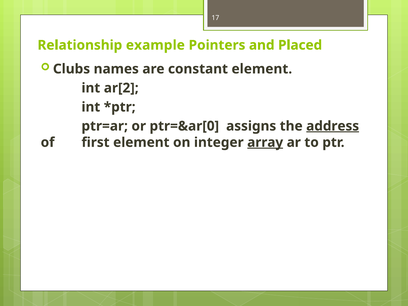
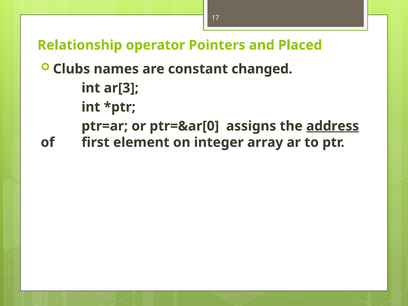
example: example -> operator
constant element: element -> changed
ar[2: ar[2 -> ar[3
array underline: present -> none
